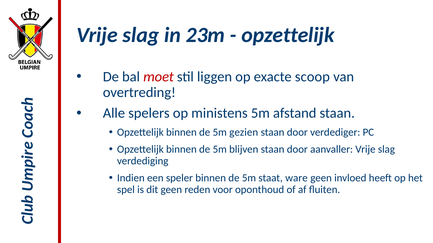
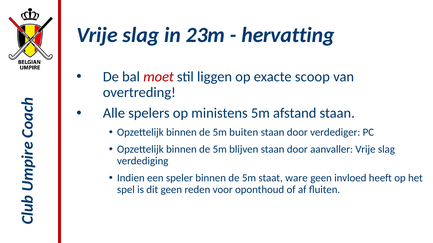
opzettelijk at (288, 35): opzettelijk -> hervatting
gezien: gezien -> buiten
